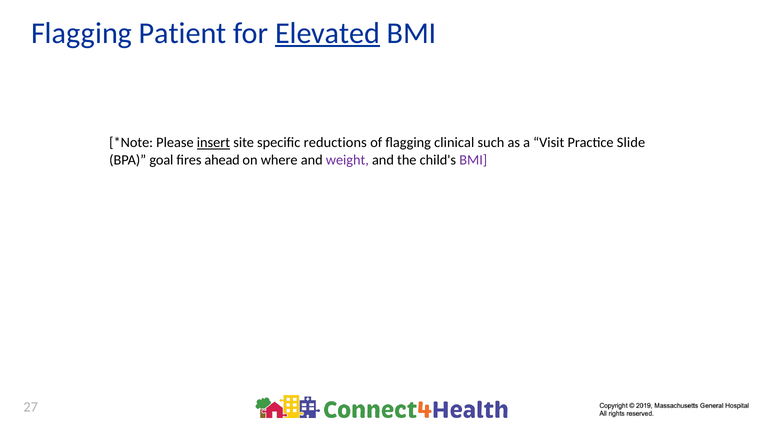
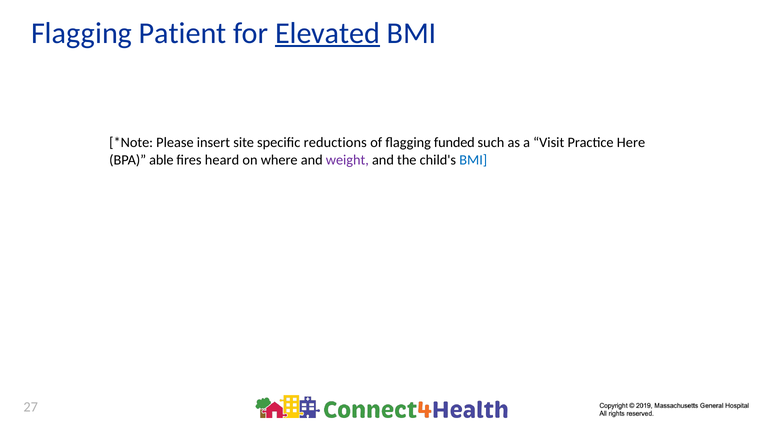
insert underline: present -> none
clinical: clinical -> funded
Slide: Slide -> Here
goal: goal -> able
ahead: ahead -> heard
BMI at (473, 160) colour: purple -> blue
